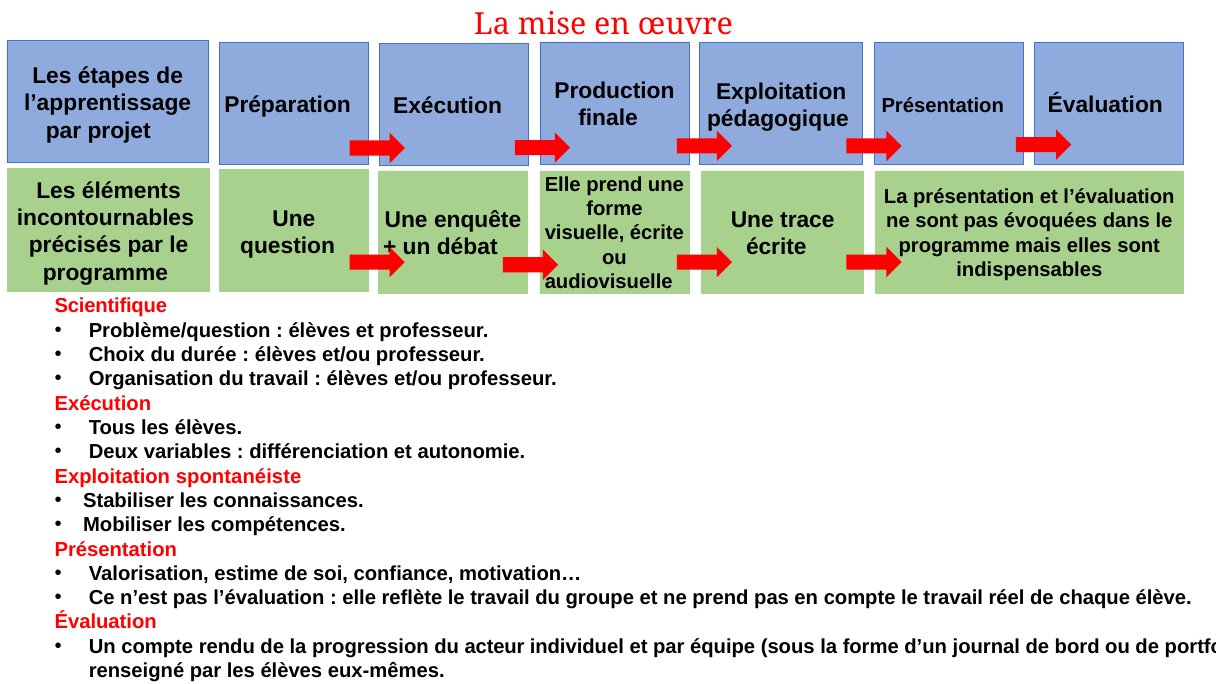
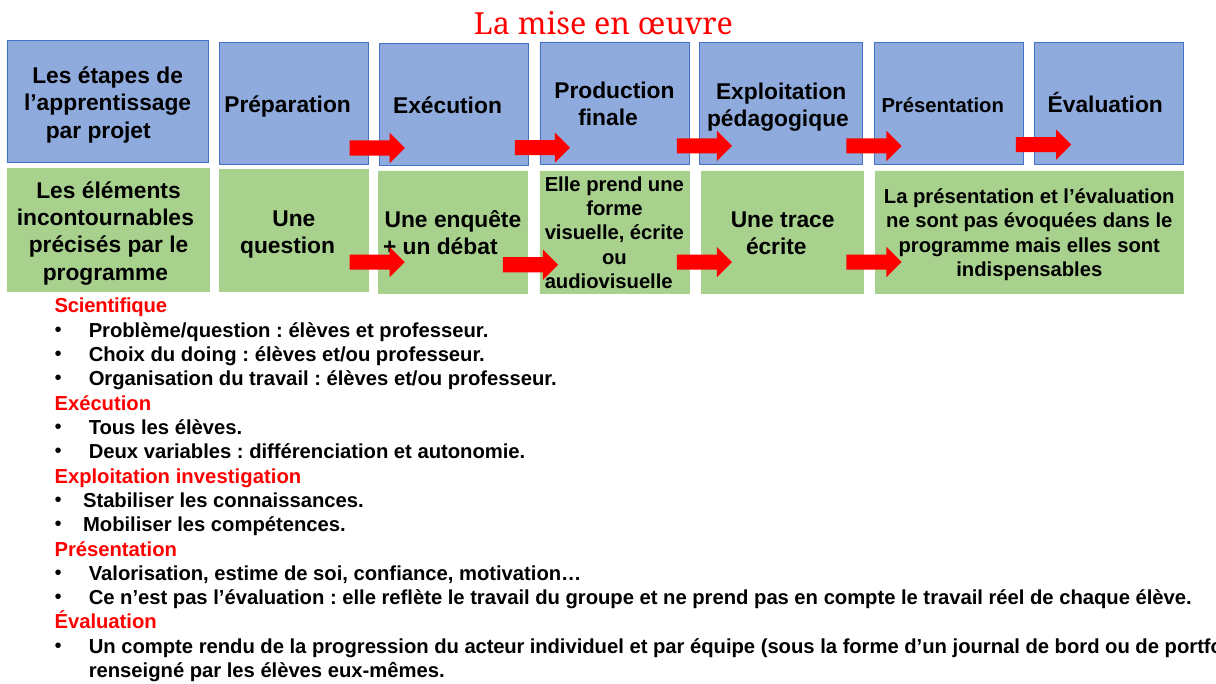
durée: durée -> doing
spontanéiste: spontanéiste -> investigation
